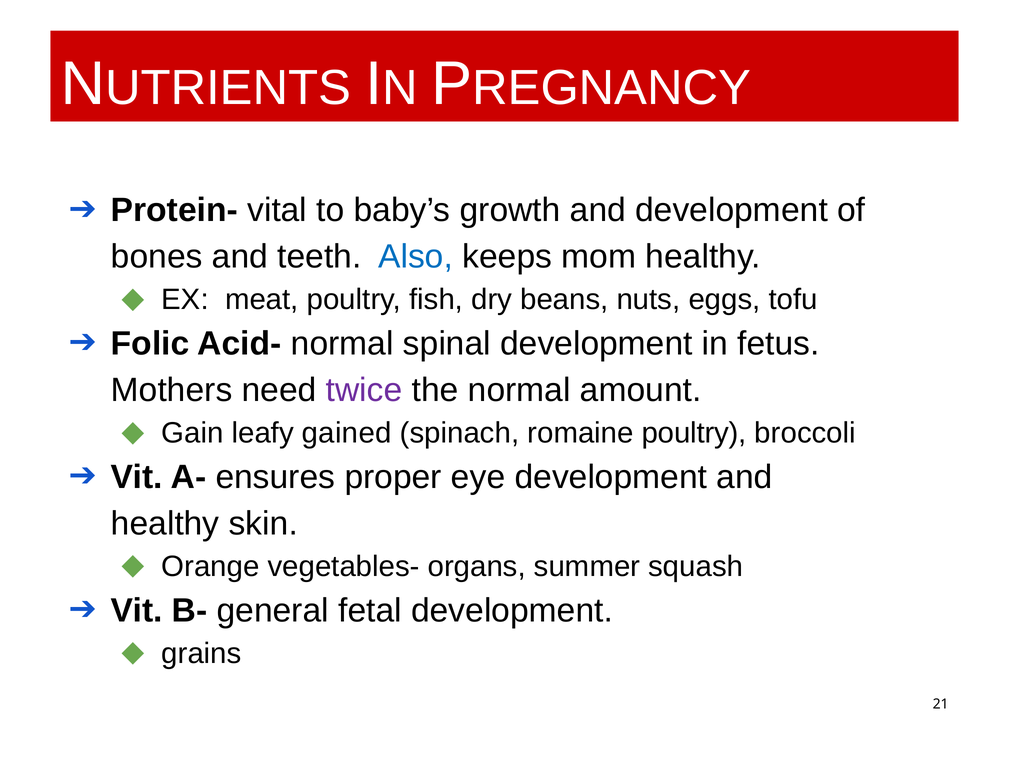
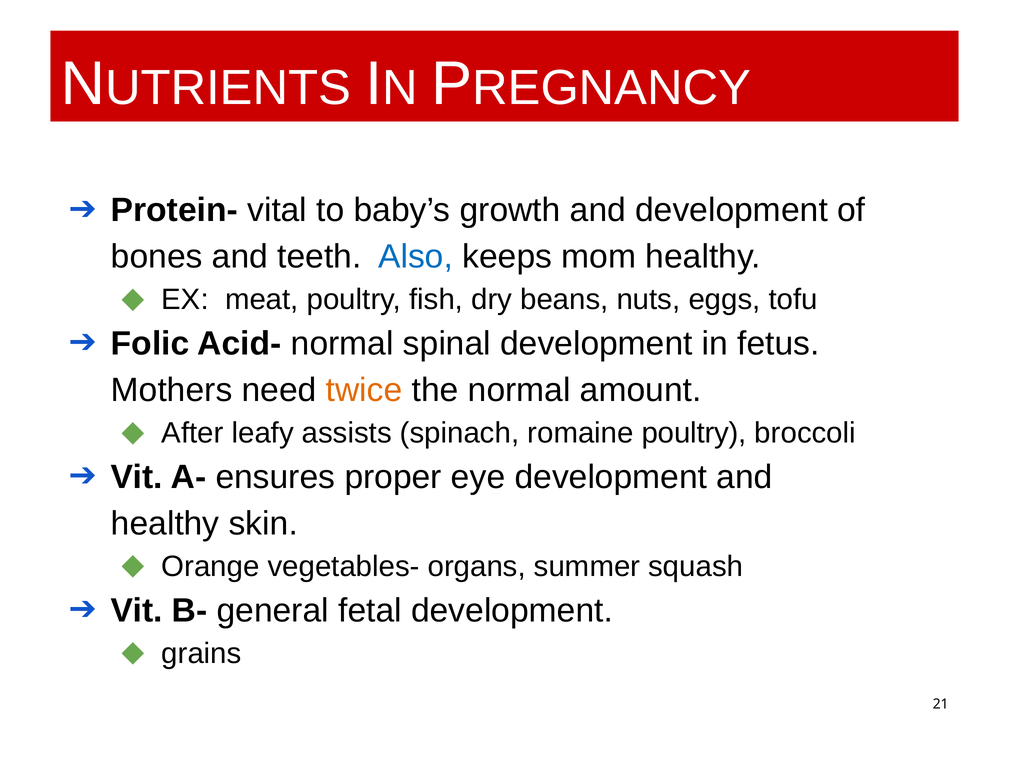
twice colour: purple -> orange
Gain: Gain -> After
gained: gained -> assists
